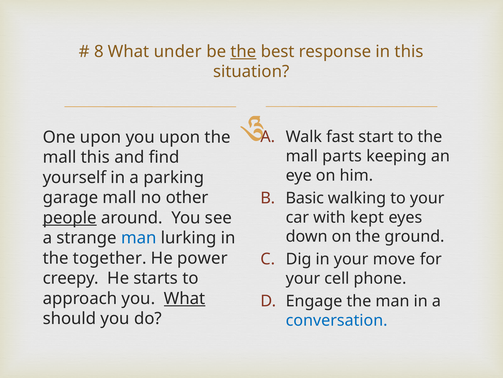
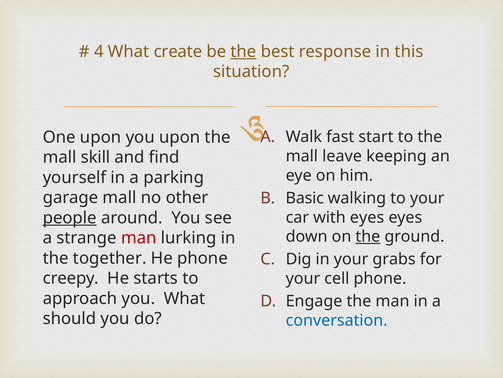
8: 8 -> 4
under: under -> create
parts: parts -> leave
mall this: this -> skill
with kept: kept -> eyes
the at (368, 236) underline: none -> present
man at (139, 238) colour: blue -> red
He power: power -> phone
move: move -> grabs
What at (185, 298) underline: present -> none
